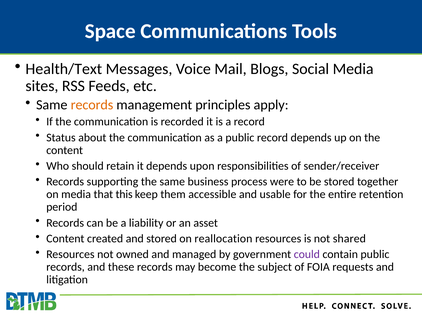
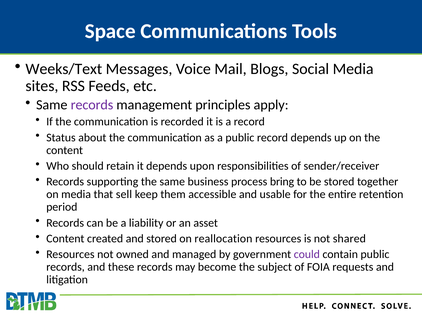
Health/Text: Health/Text -> Weeks/Text
records at (92, 105) colour: orange -> purple
were: were -> bring
this: this -> sell
